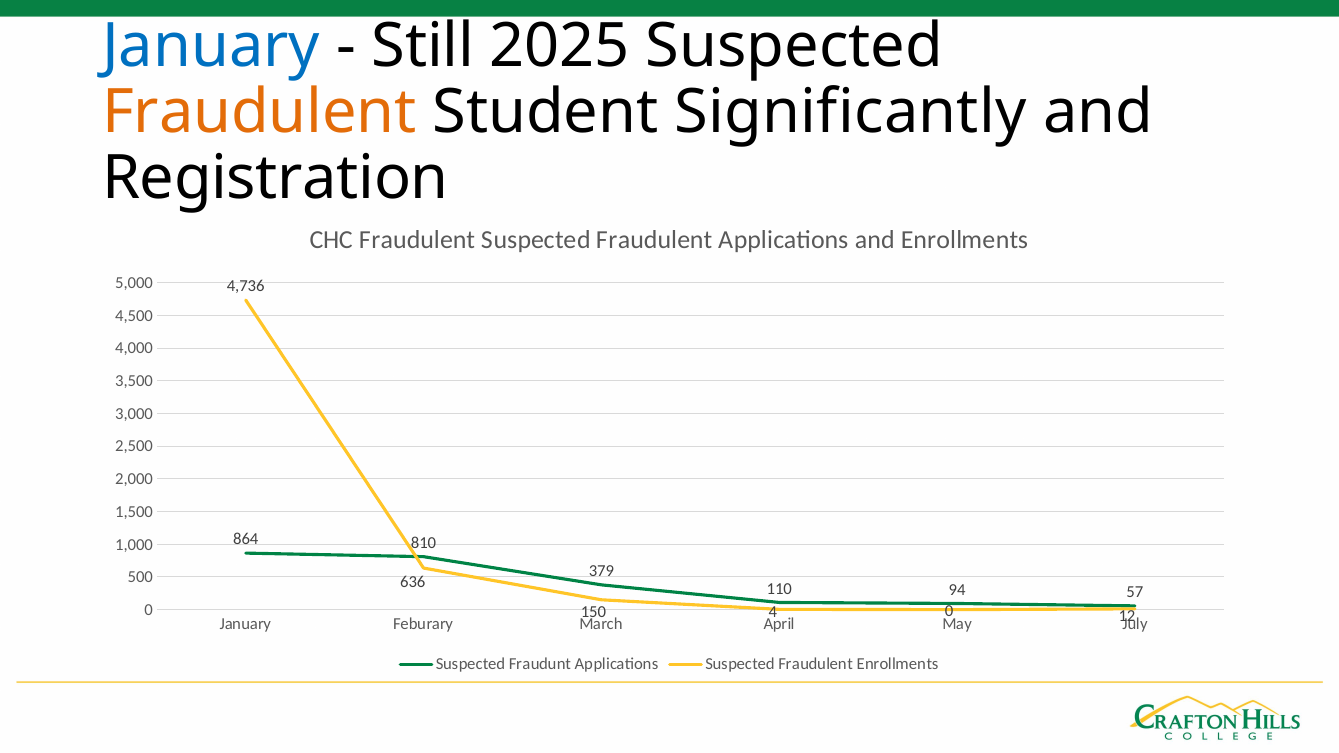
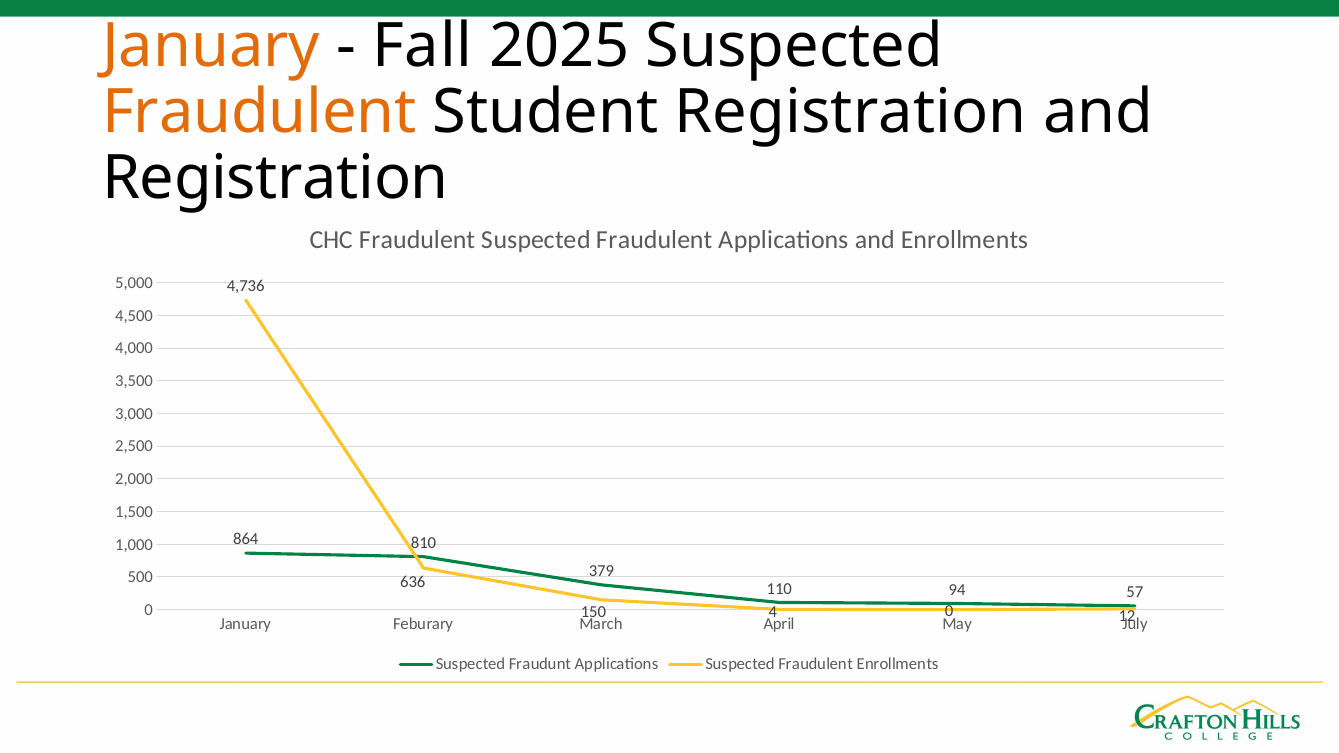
January at (211, 46) colour: blue -> orange
Still: Still -> Fall
Student Significantly: Significantly -> Registration
